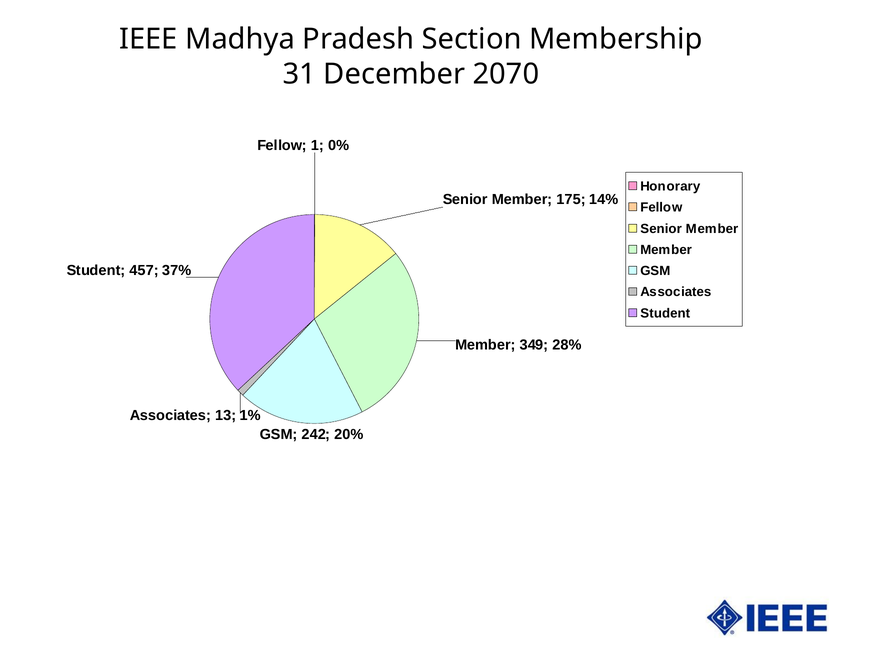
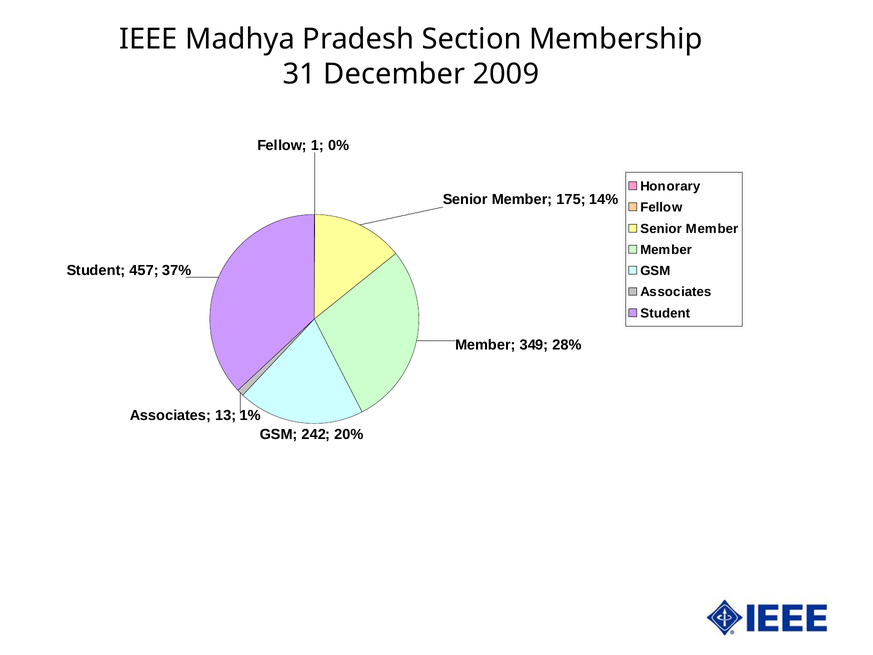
2070: 2070 -> 2009
